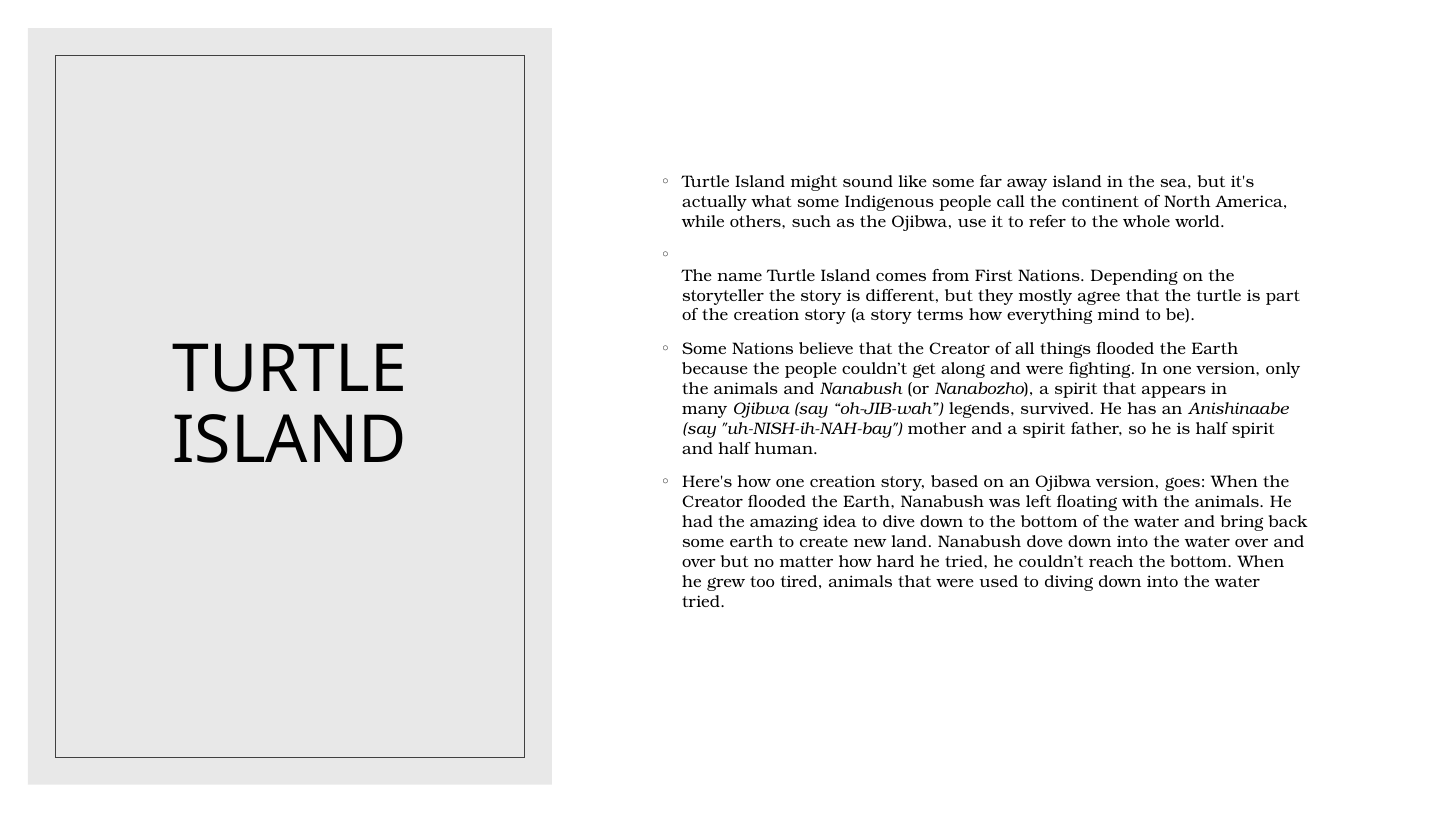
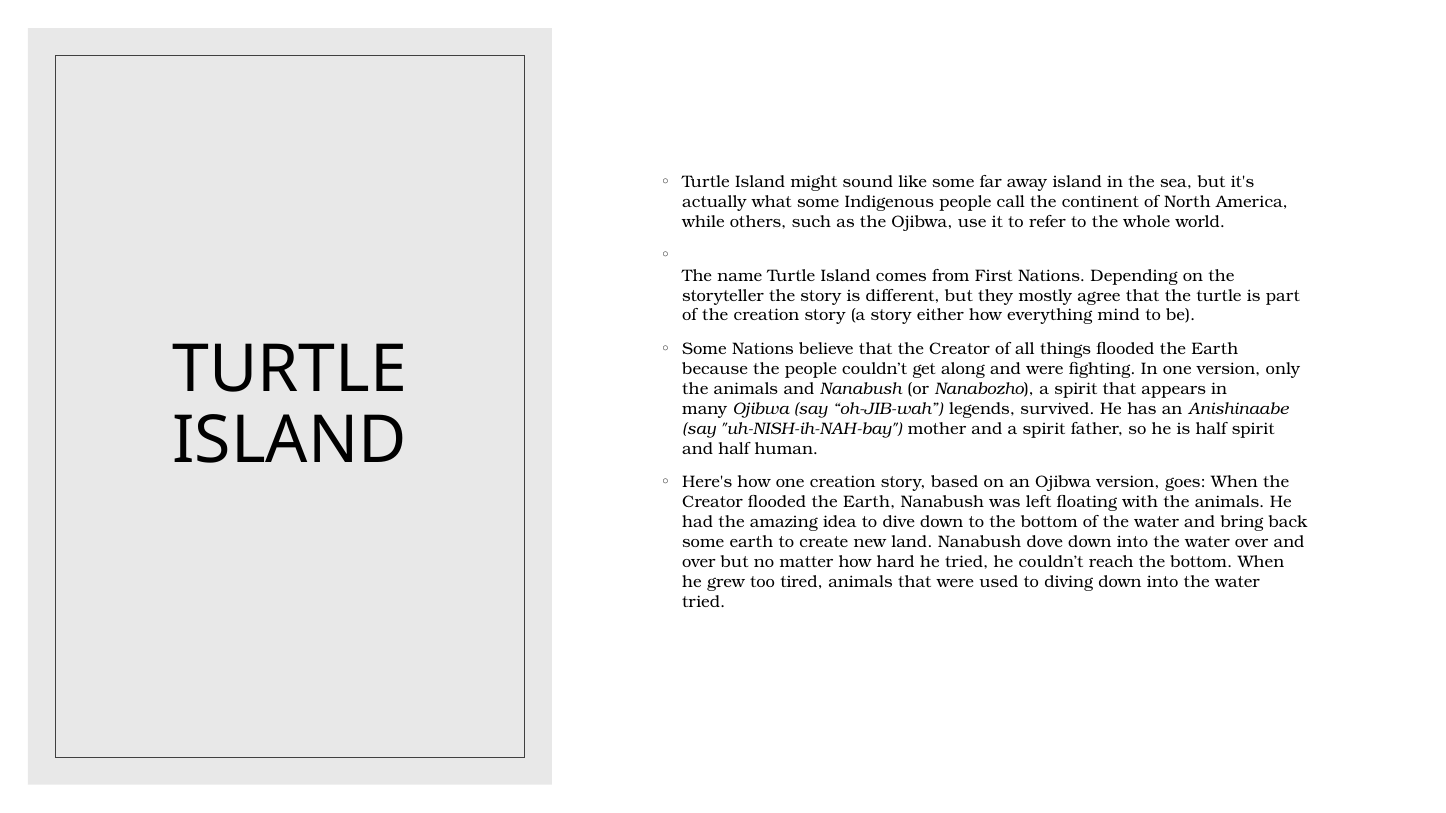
terms: terms -> either
